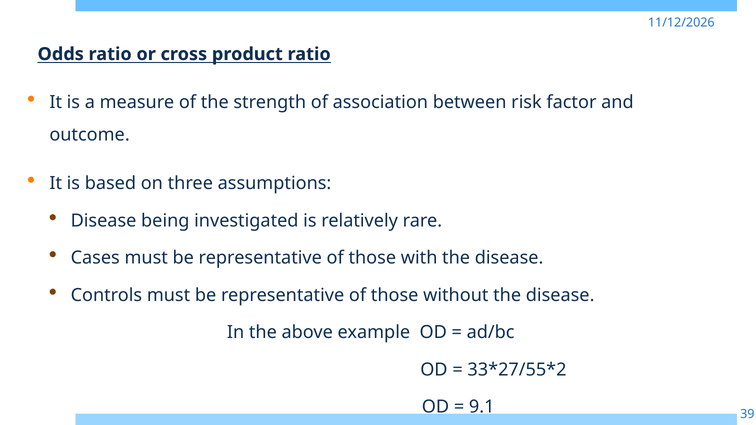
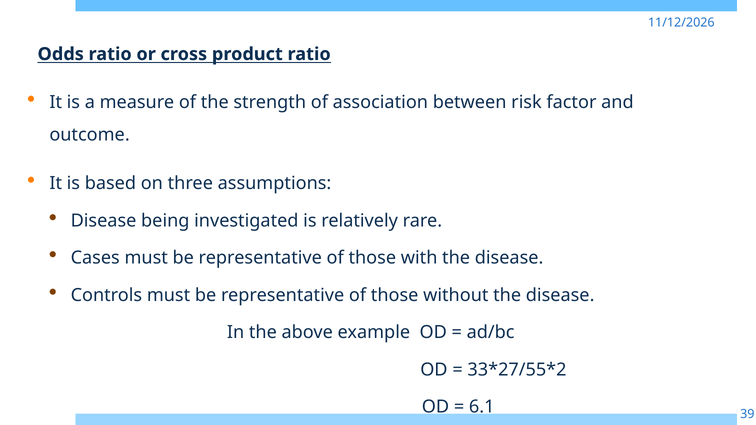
9.1: 9.1 -> 6.1
